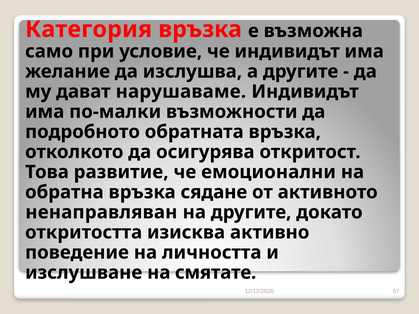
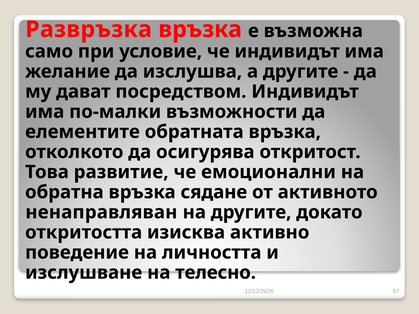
Категория: Категория -> Развръзка
нарушаваме: нарушаваме -> посредством
подробното: подробното -> елементите
смятате: смятате -> телесно
